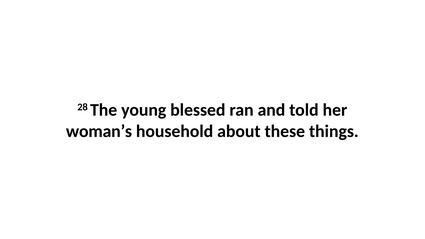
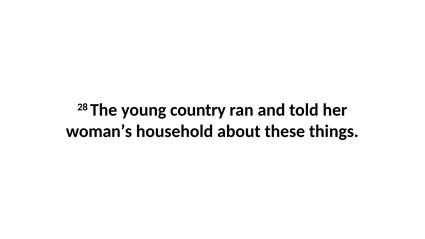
blessed: blessed -> country
